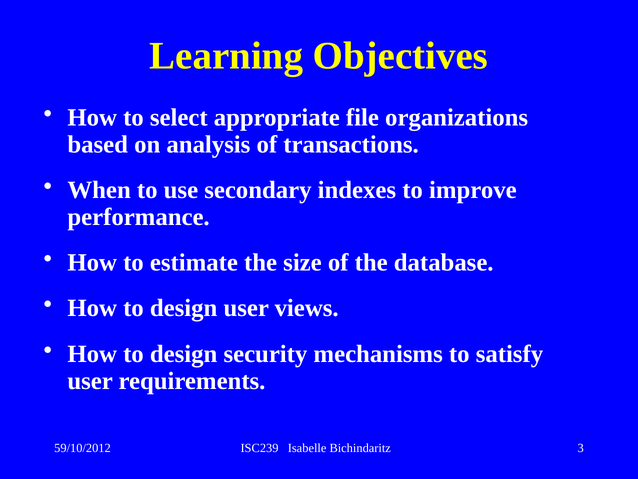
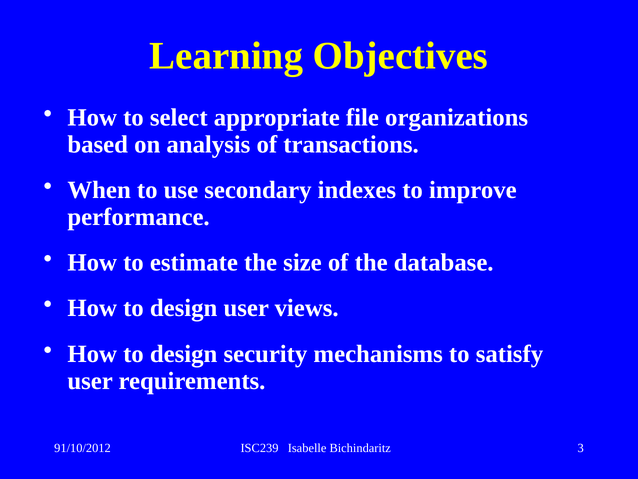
59/10/2012: 59/10/2012 -> 91/10/2012
